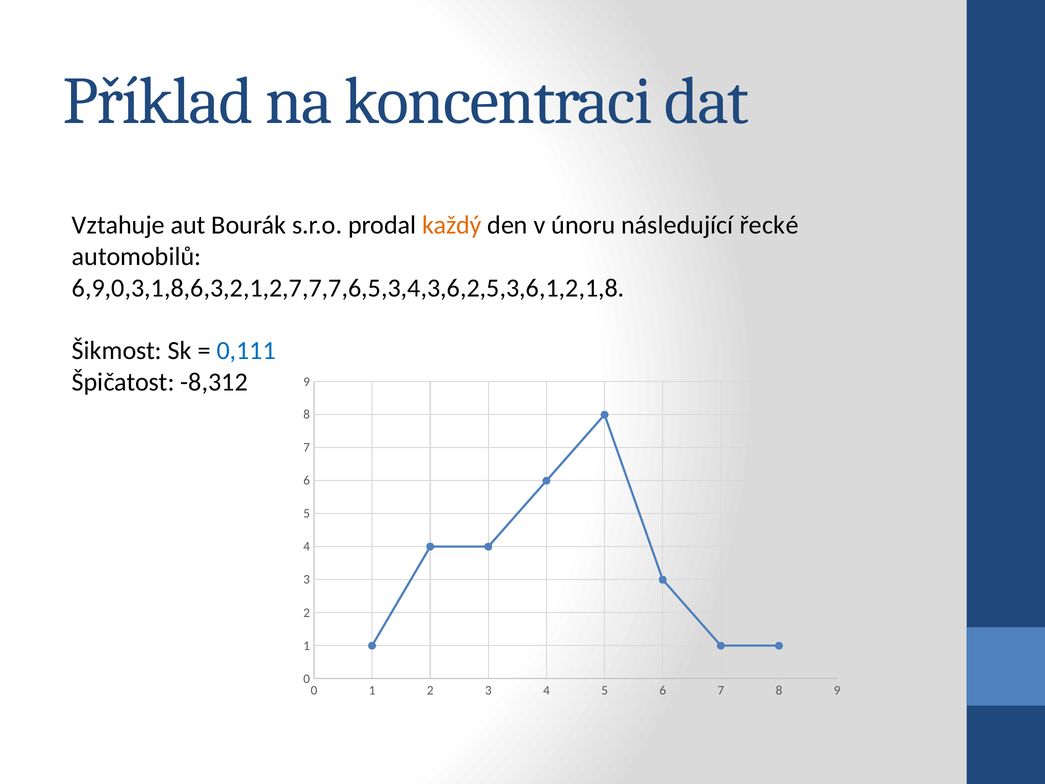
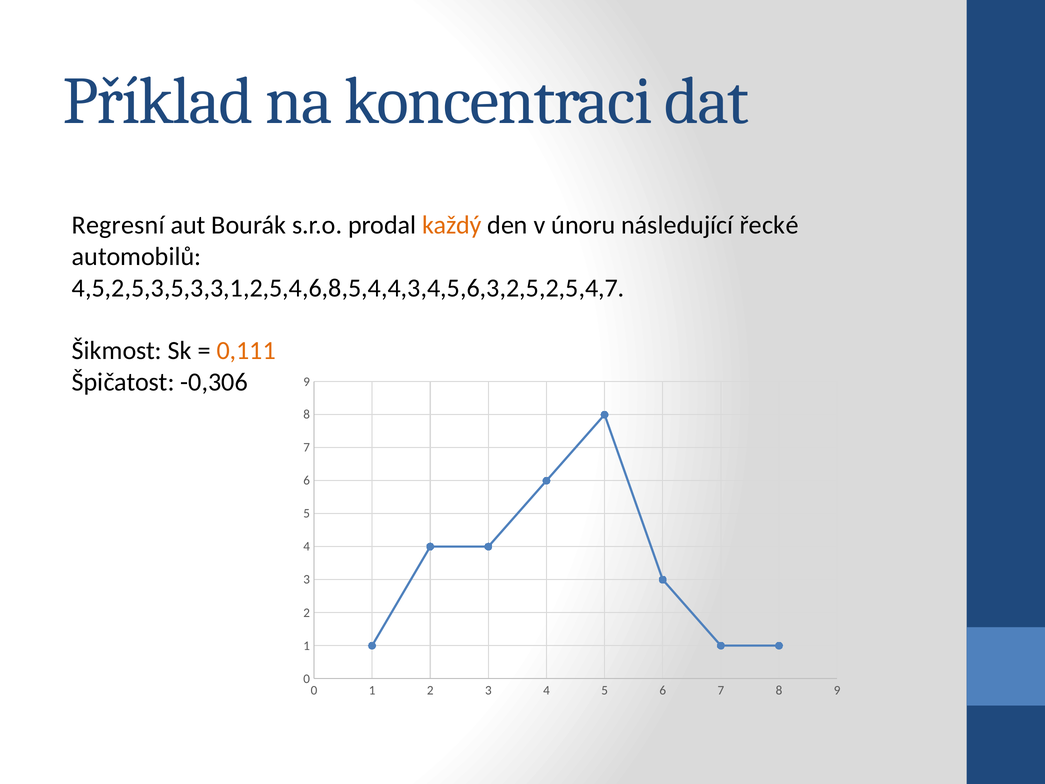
Vztahuje: Vztahuje -> Regresní
6,9,0,3,1,8,6,3,2,1,2,7,7,7,6,5,3,4,3,6,2,5,3,6,1,2,1,8: 6,9,0,3,1,8,6,3,2,1,2,7,7,7,6,5,3,4,3,6,2,5,3,6,1,2,1,8 -> 4,5,2,5,3,5,3,3,1,2,5,4,6,8,5,4,4,3,4,5,6,3,2,5,2,5,4,7
0,111 colour: blue -> orange
-8,312: -8,312 -> -0,306
